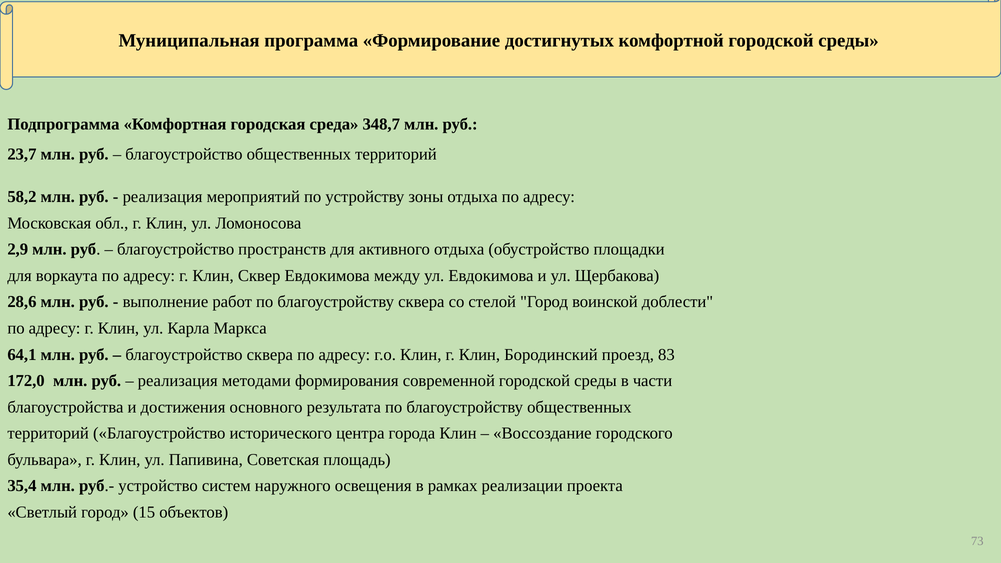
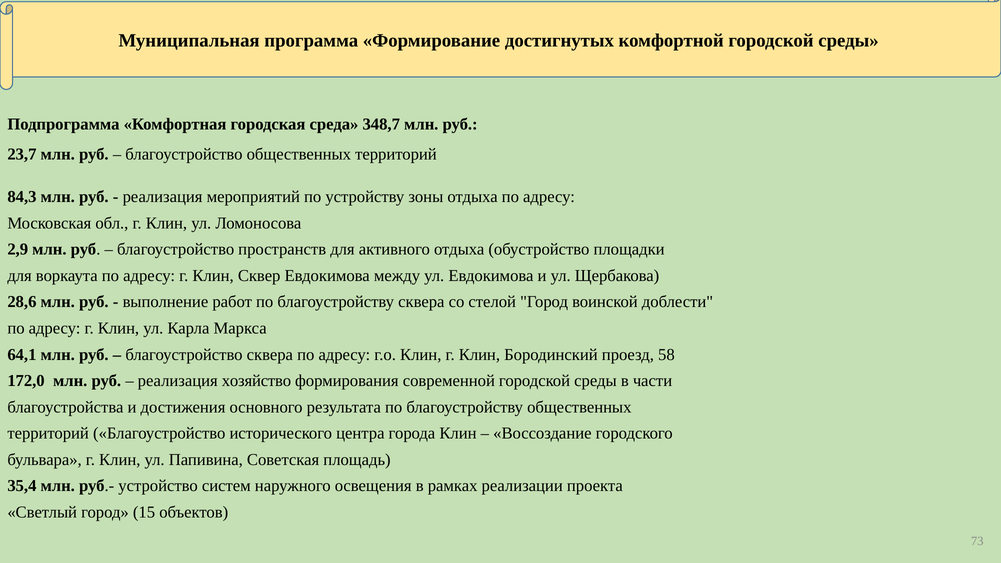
58,2: 58,2 -> 84,3
83: 83 -> 58
методами: методами -> хозяйство
